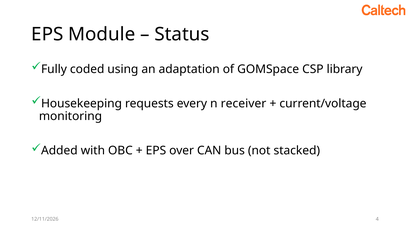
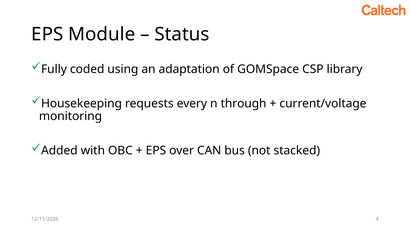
receiver: receiver -> through
